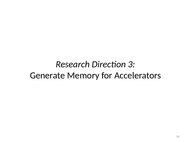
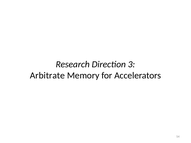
Generate: Generate -> Arbitrate
